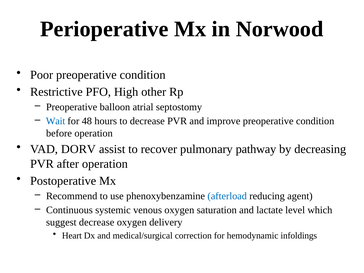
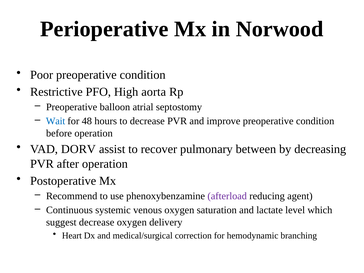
other: other -> aorta
pathway: pathway -> between
afterload colour: blue -> purple
infoldings: infoldings -> branching
